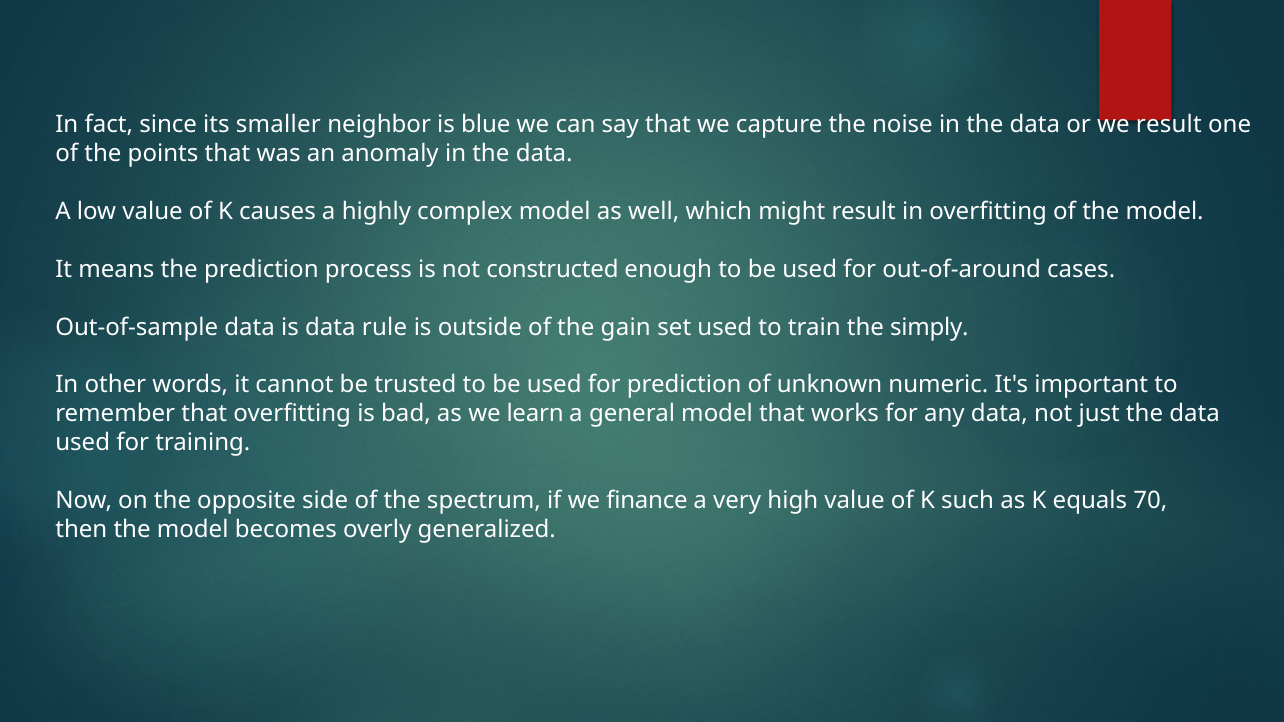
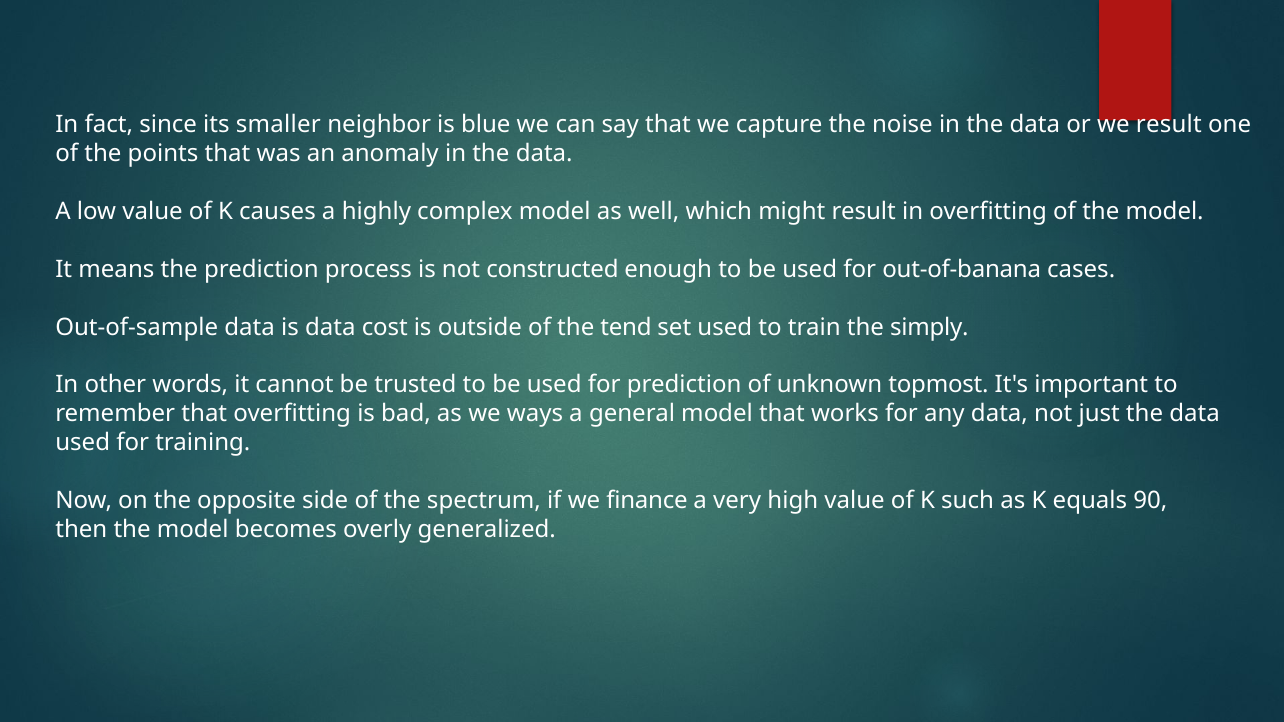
out-of-around: out-of-around -> out-of-banana
rule: rule -> cost
gain: gain -> tend
numeric: numeric -> topmost
learn: learn -> ways
70: 70 -> 90
